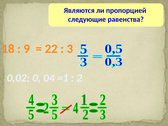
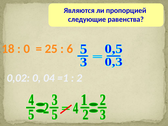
9 at (27, 49): 9 -> 0
22: 22 -> 25
3: 3 -> 6
